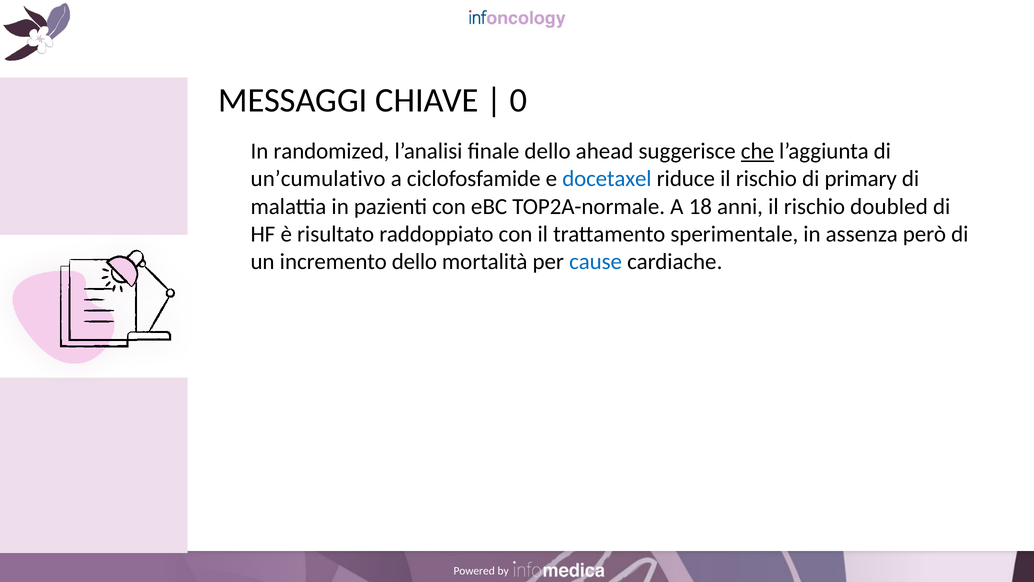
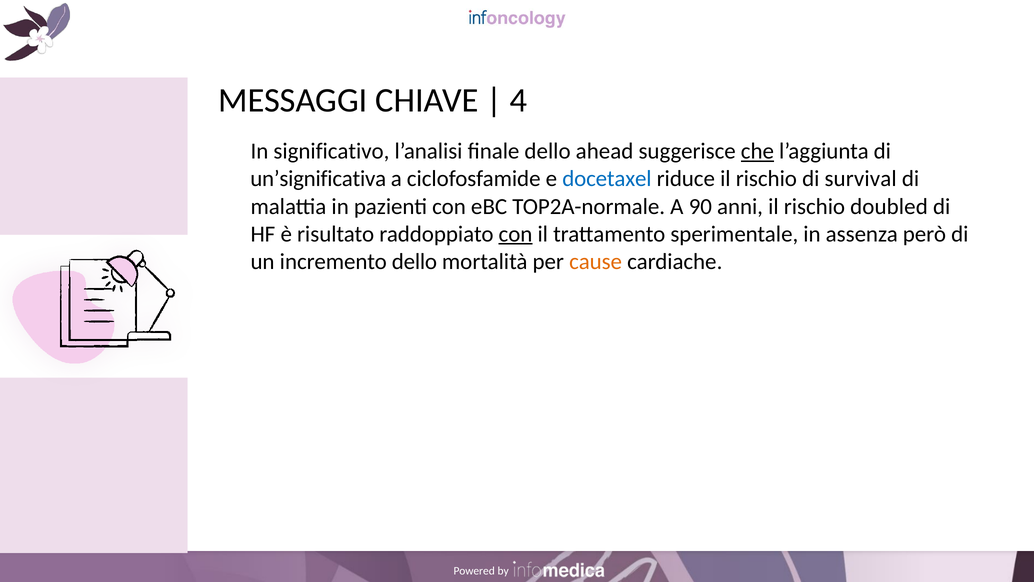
0: 0 -> 4
randomized: randomized -> significativo
un’cumulativo: un’cumulativo -> un’significativa
primary: primary -> survival
18: 18 -> 90
con at (516, 234) underline: none -> present
cause colour: blue -> orange
